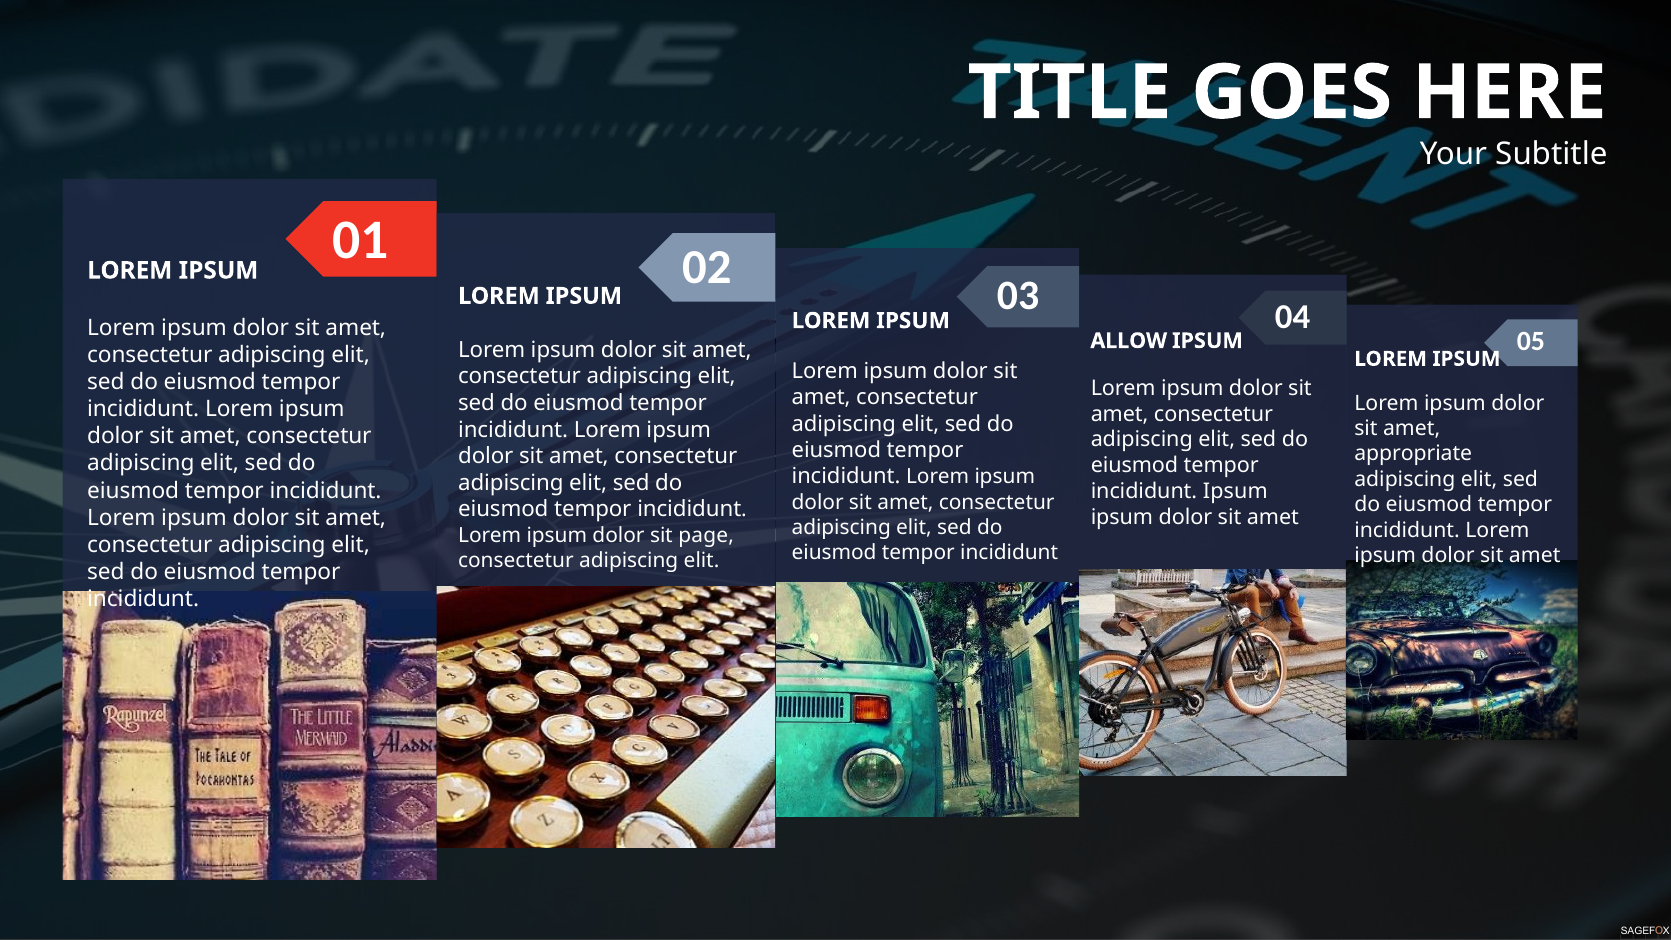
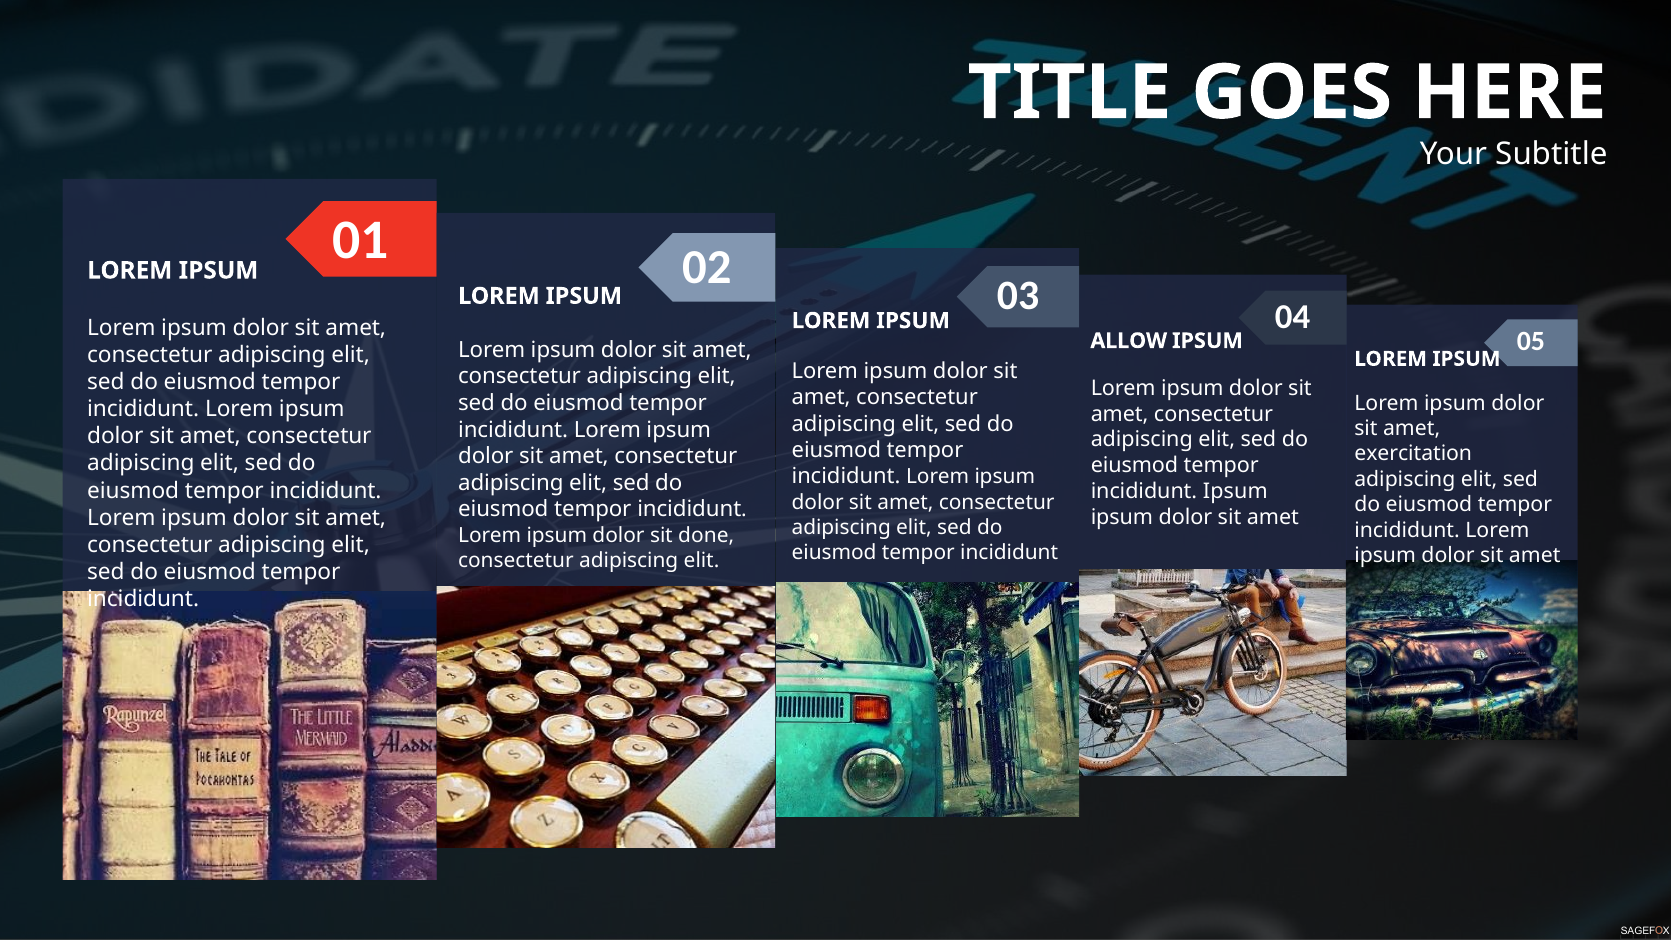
appropriate: appropriate -> exercitation
page: page -> done
